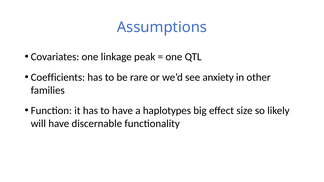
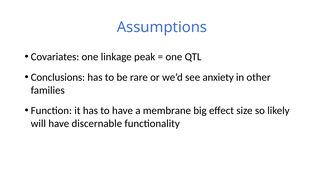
Coefficients: Coefficients -> Conclusions
haplotypes: haplotypes -> membrane
